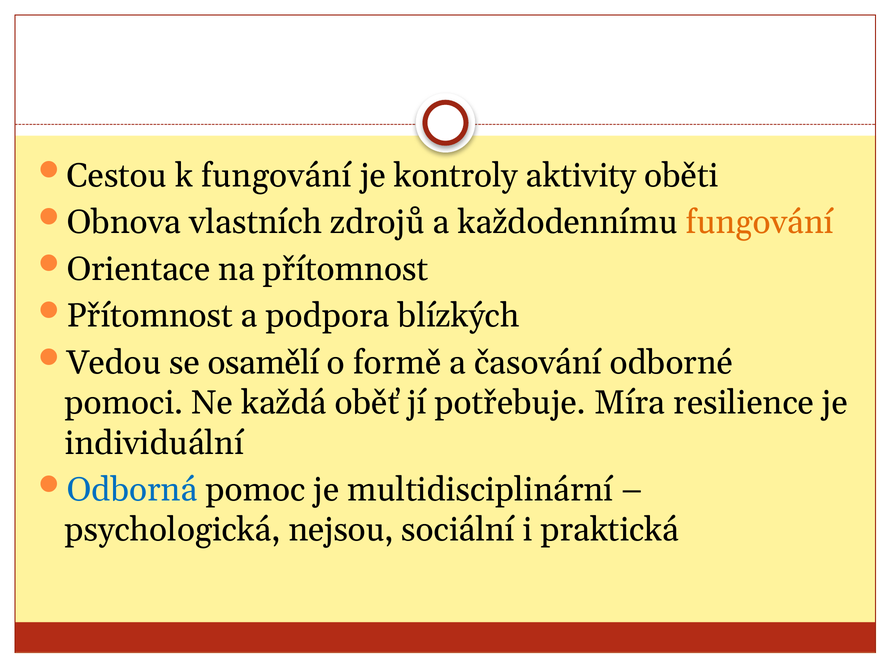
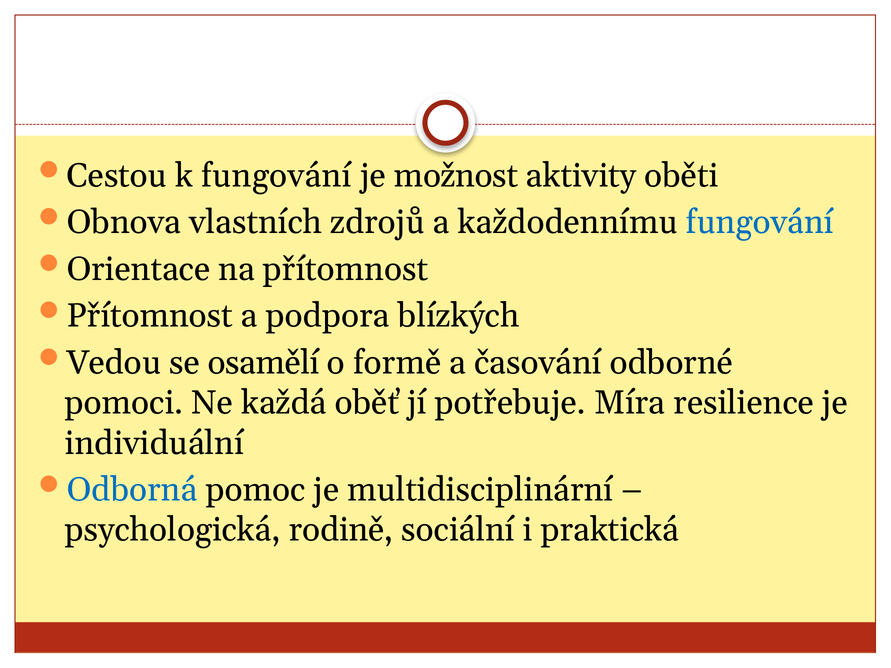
kontroly: kontroly -> možnost
fungování at (760, 222) colour: orange -> blue
nejsou: nejsou -> rodině
